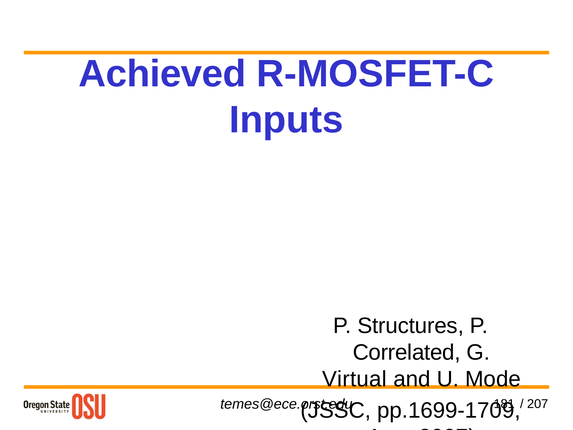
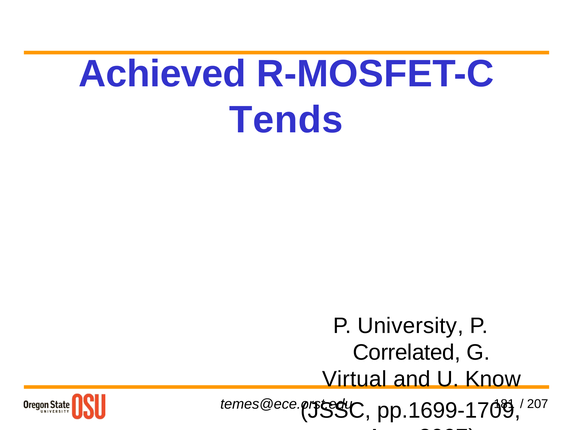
Inputs: Inputs -> Tends
Structures: Structures -> University
Mode: Mode -> Know
